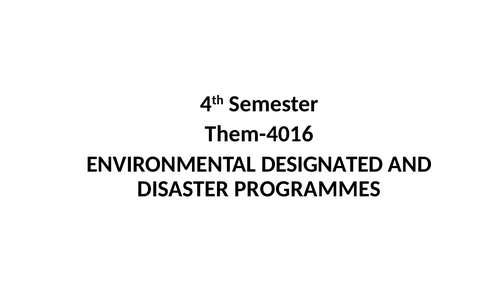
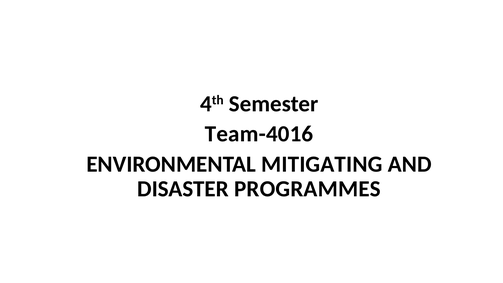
Them-4016: Them-4016 -> Team-4016
DESIGNATED: DESIGNATED -> MITIGATING
